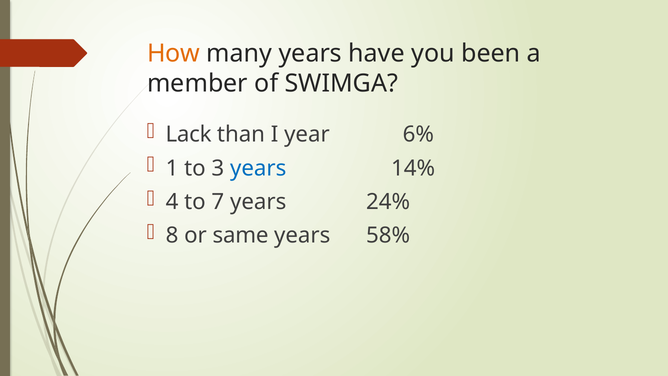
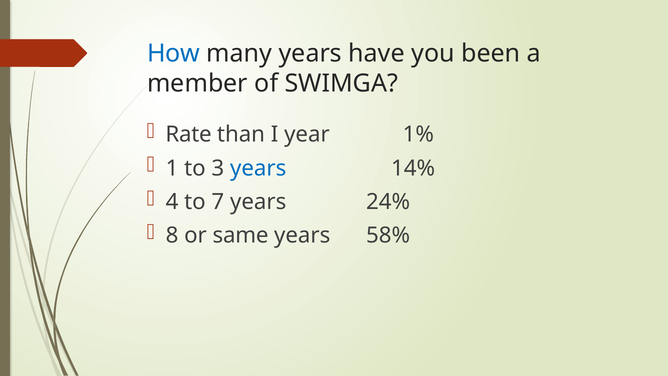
How colour: orange -> blue
Lack: Lack -> Rate
6%: 6% -> 1%
